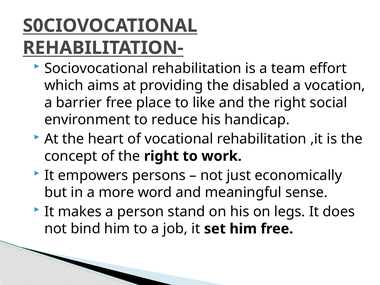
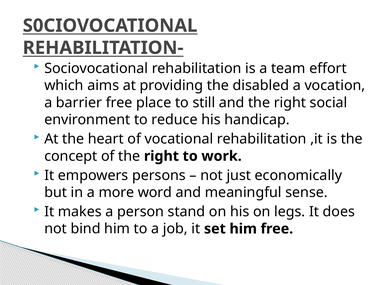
like: like -> still
